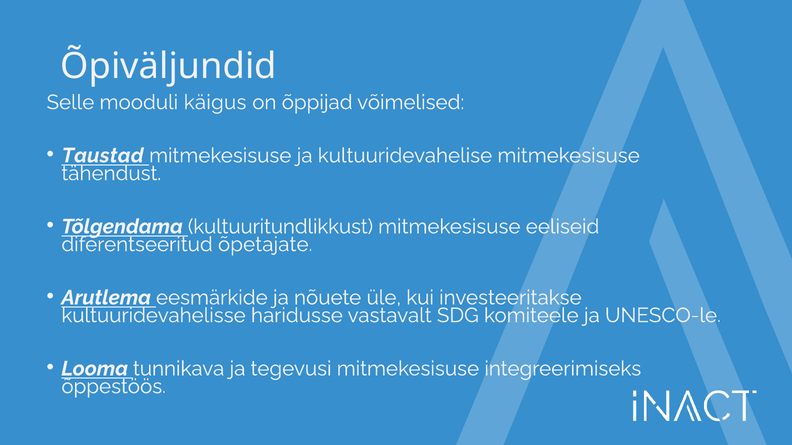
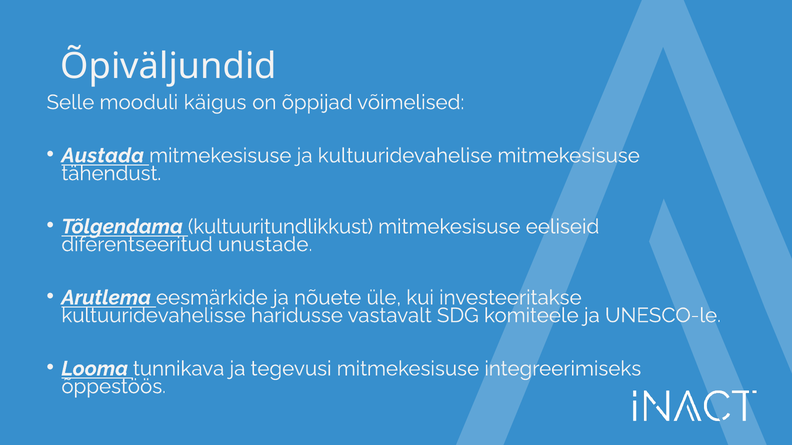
Taustad: Taustad -> Austada
õpetajate: õpetajate -> unustade
